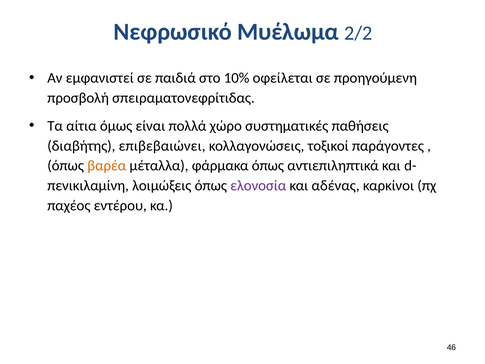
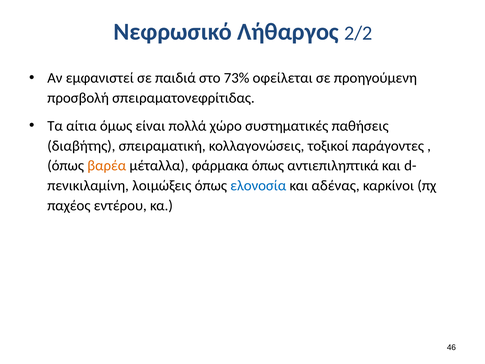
Μυέλωμα: Μυέλωμα -> Λήθαργος
10%: 10% -> 73%
επιβεβαιώνει: επιβεβαιώνει -> σπειραματική
ελονοσία colour: purple -> blue
